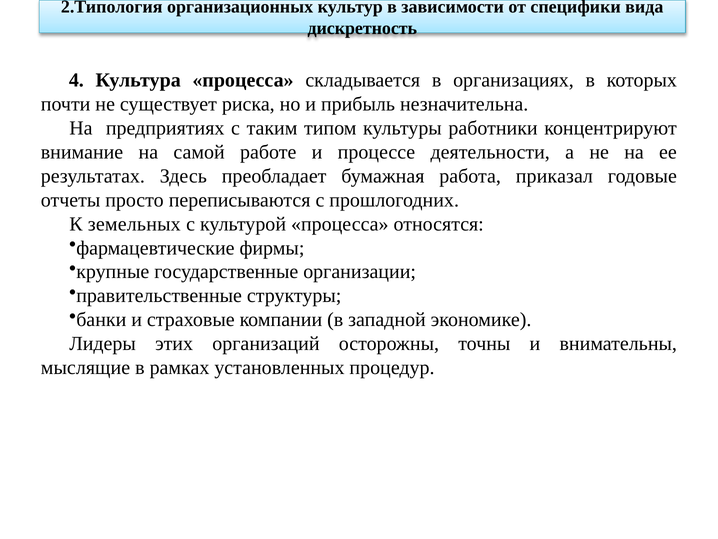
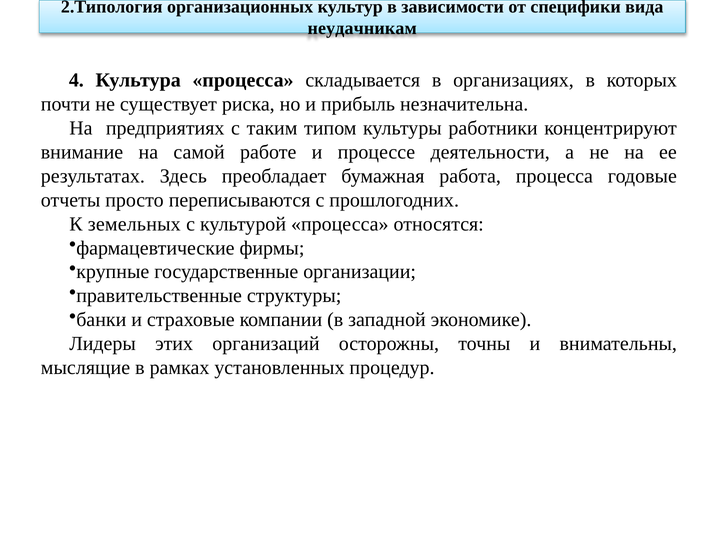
дискретность: дискретность -> неудачникам
работа приказал: приказал -> процесса
